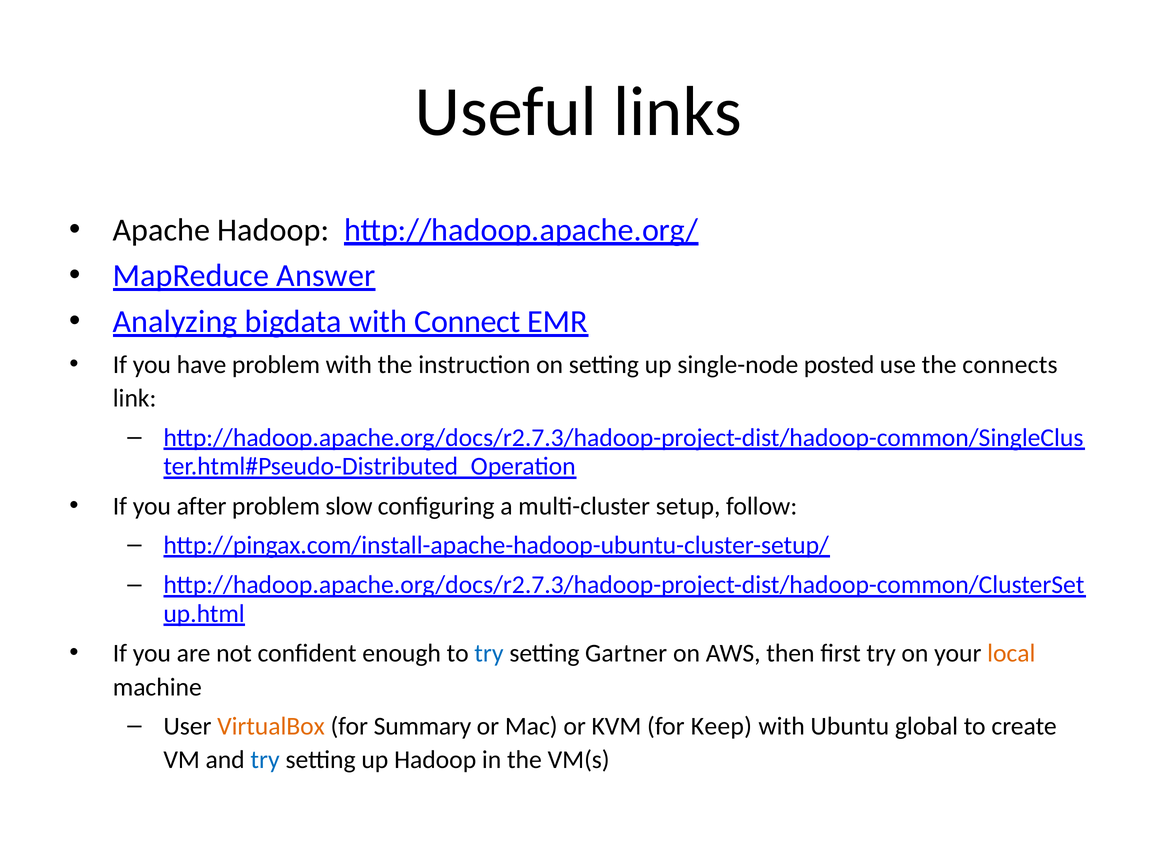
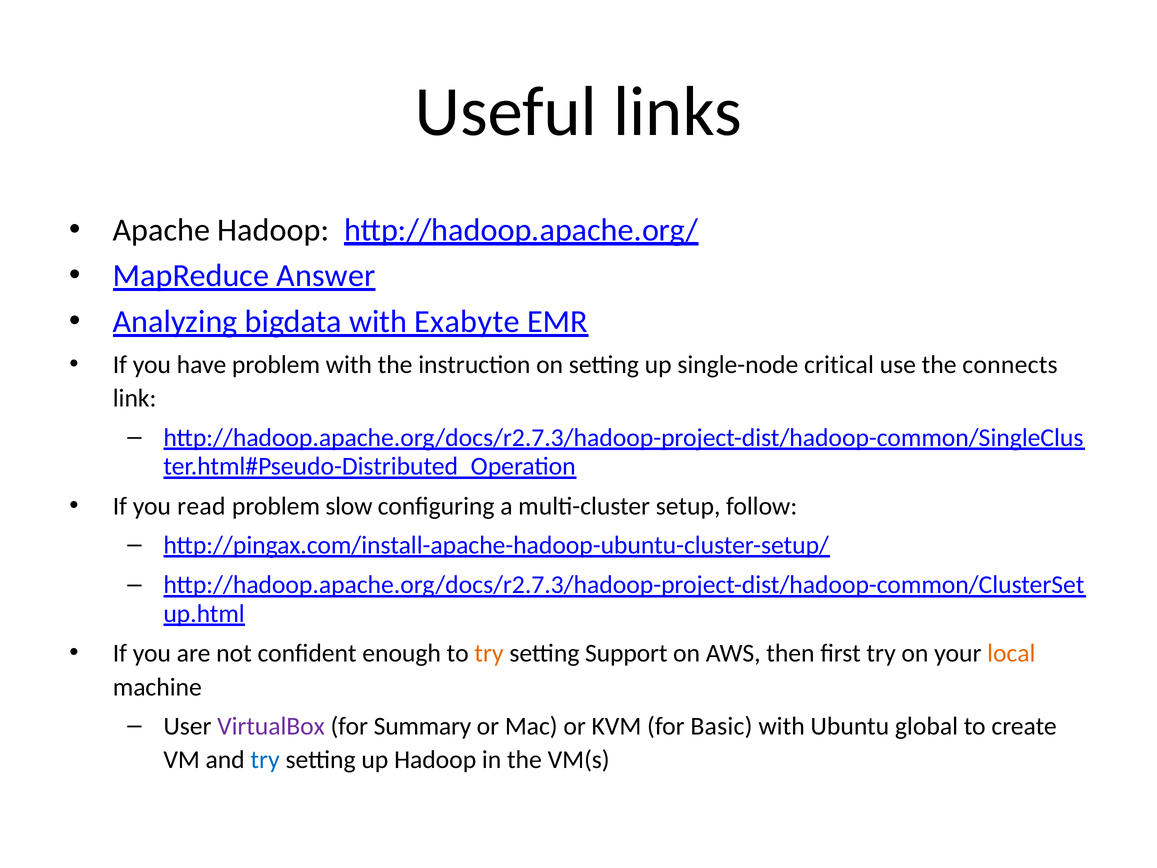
Connect: Connect -> Exabyte
posted: posted -> critical
after: after -> read
try at (489, 653) colour: blue -> orange
Gartner: Gartner -> Support
VirtualBox colour: orange -> purple
Keep: Keep -> Basic
